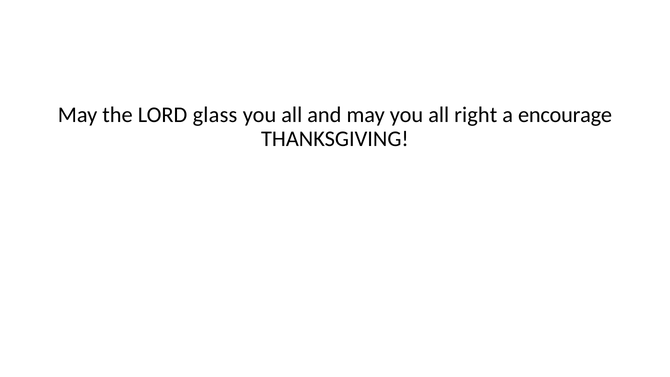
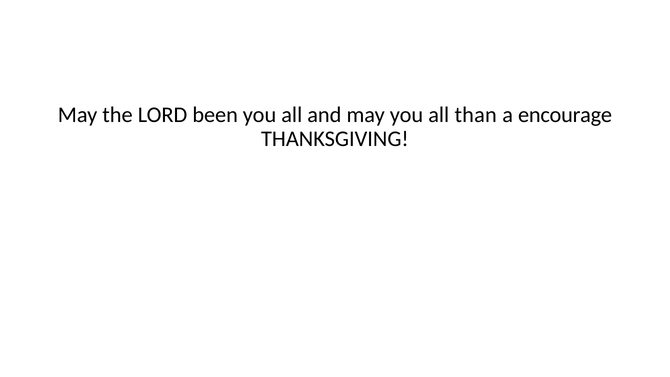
glass: glass -> been
right: right -> than
